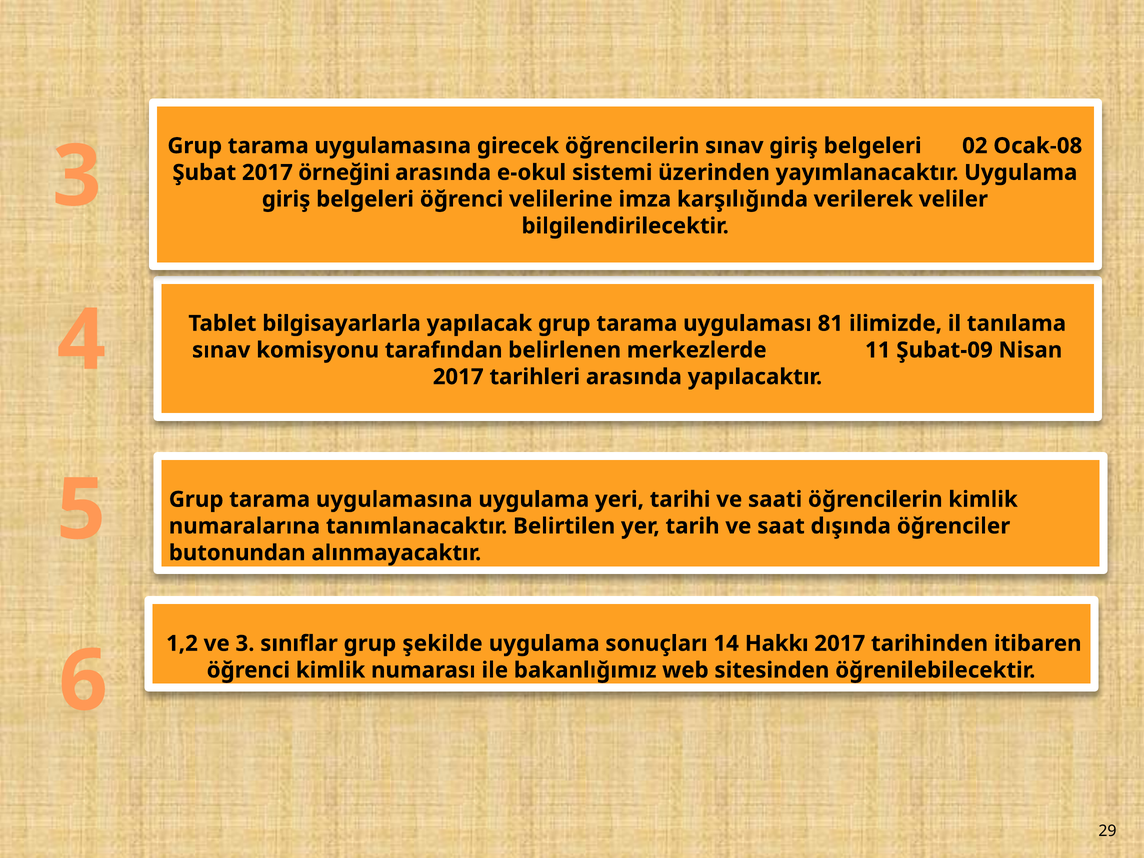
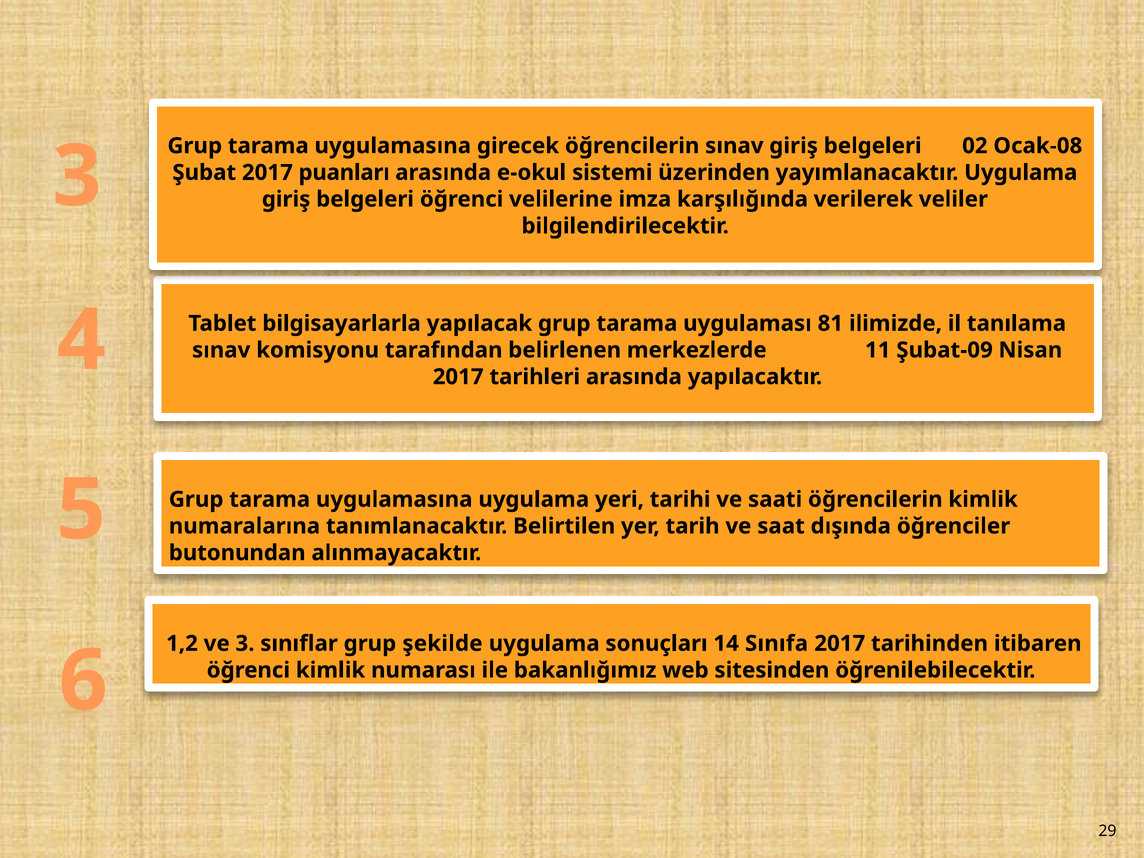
örneğini: örneğini -> puanları
Hakkı: Hakkı -> Sınıfa
